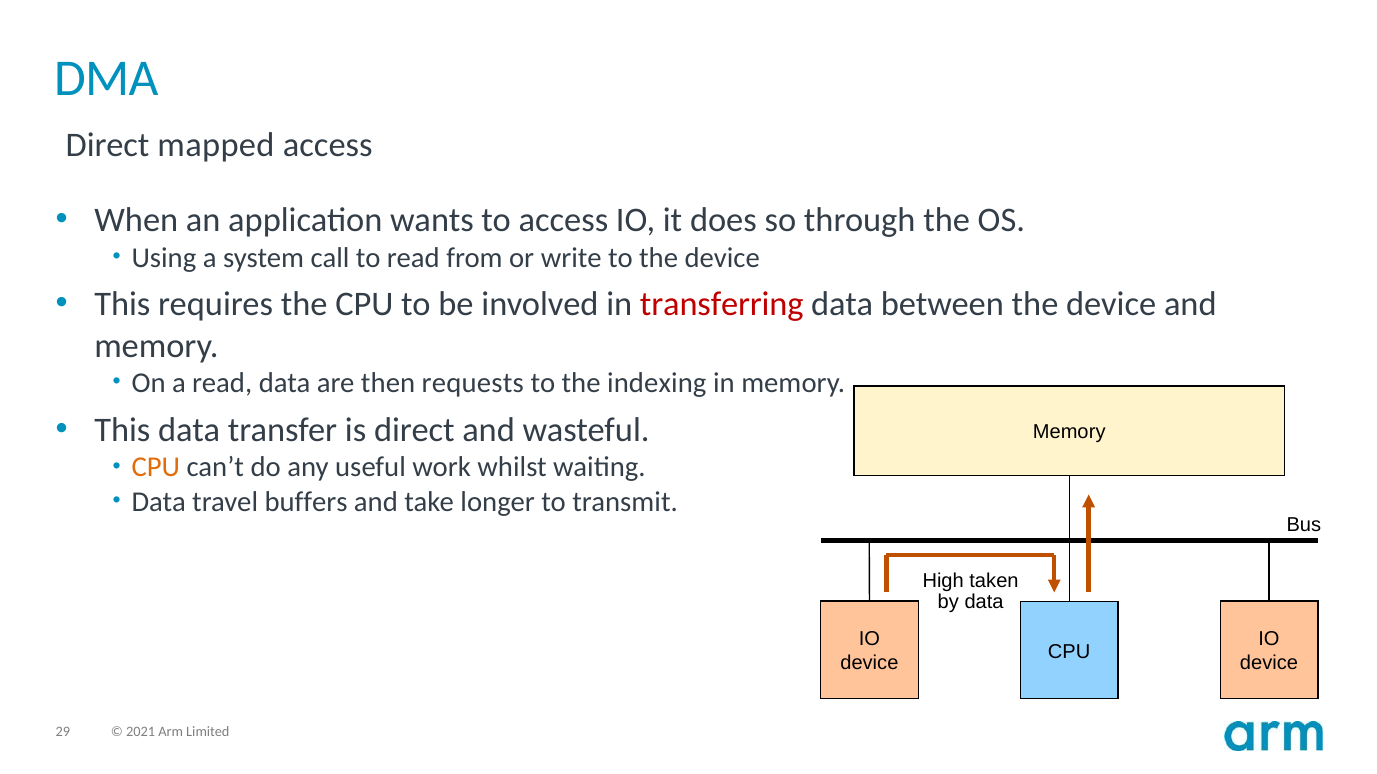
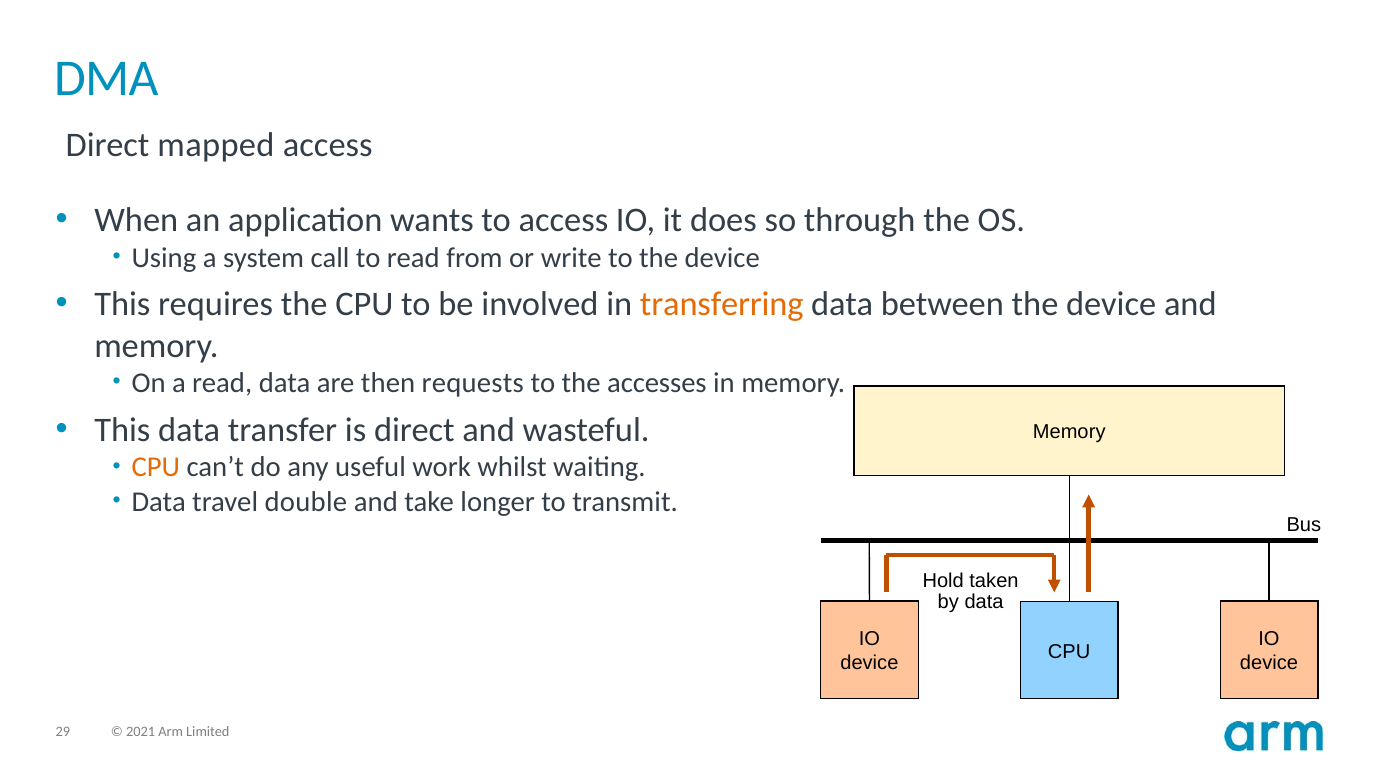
transferring colour: red -> orange
indexing: indexing -> accesses
buffers: buffers -> double
High: High -> Hold
